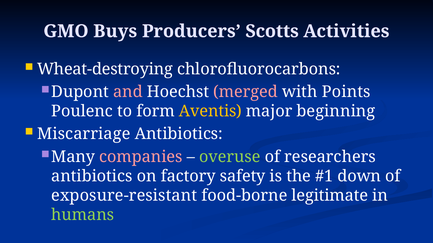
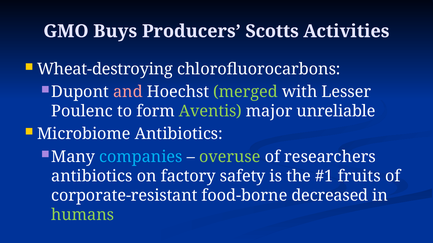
merged colour: pink -> light green
Points: Points -> Lesser
Aventis colour: yellow -> light green
beginning: beginning -> unreliable
Miscarriage: Miscarriage -> Microbiome
companies colour: pink -> light blue
down: down -> fruits
exposure-resistant: exposure-resistant -> corporate-resistant
legitimate: legitimate -> decreased
